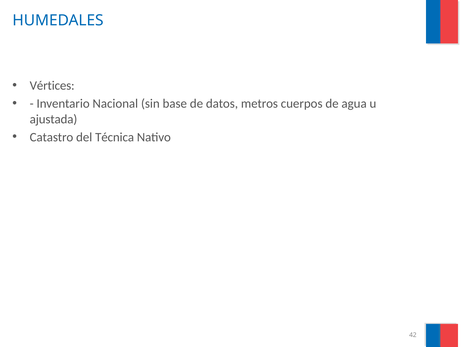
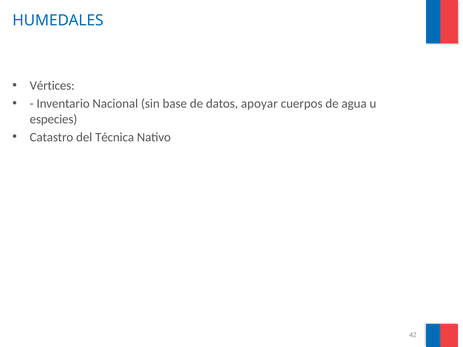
metros: metros -> apoyar
ajustada: ajustada -> especies
